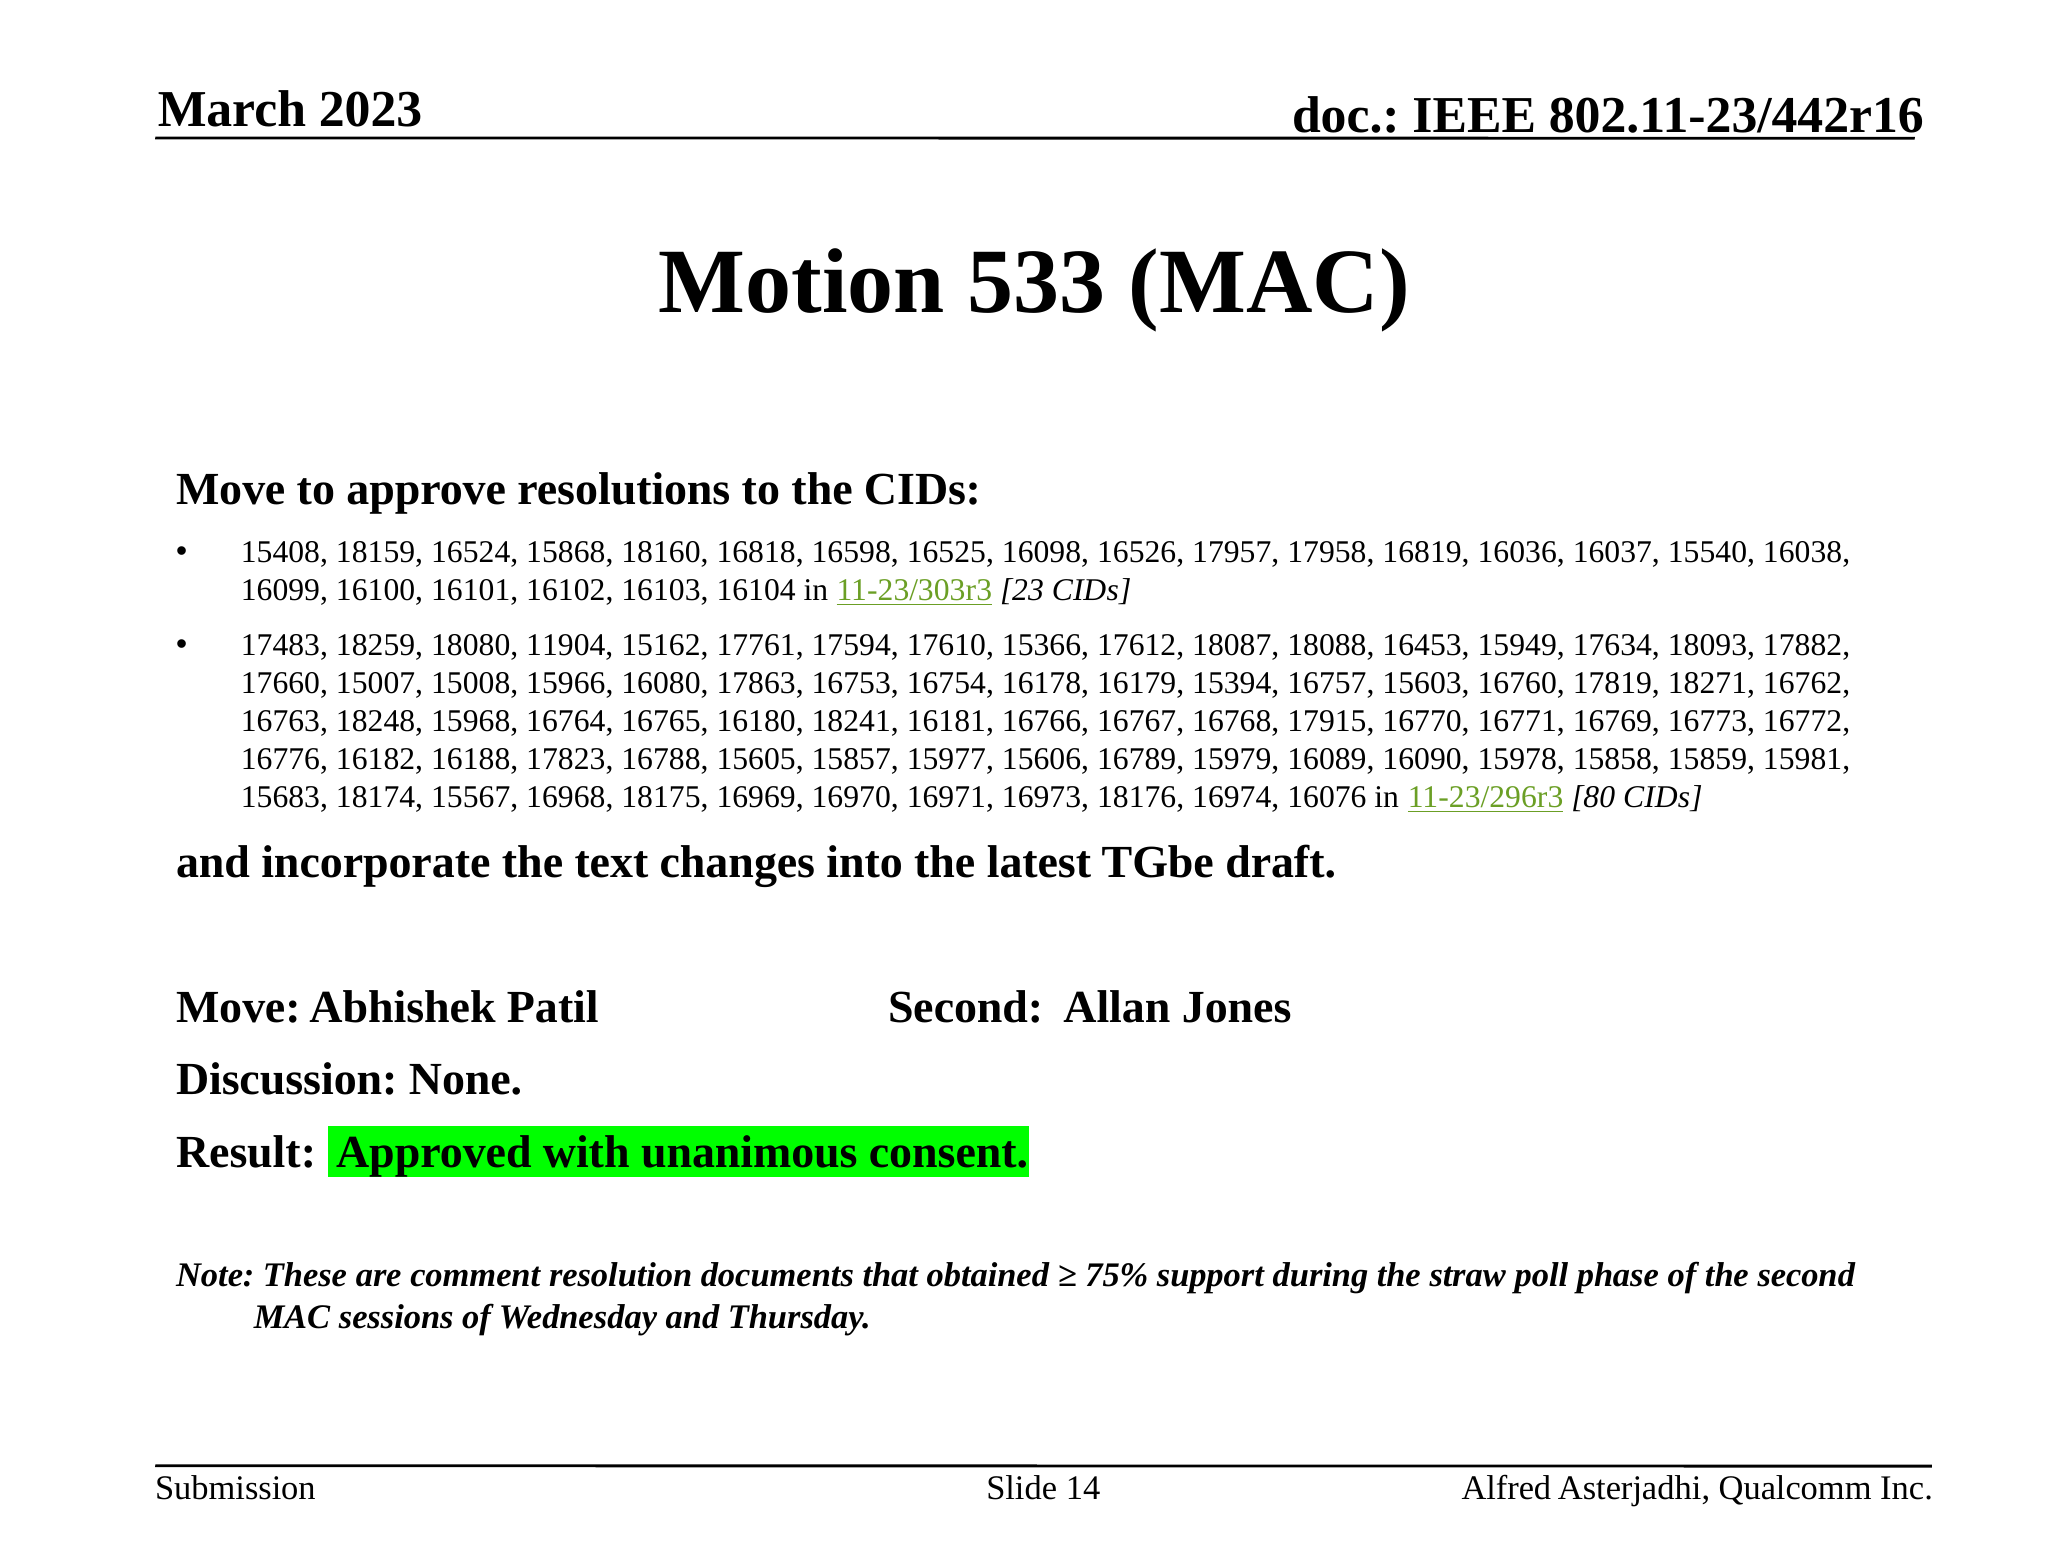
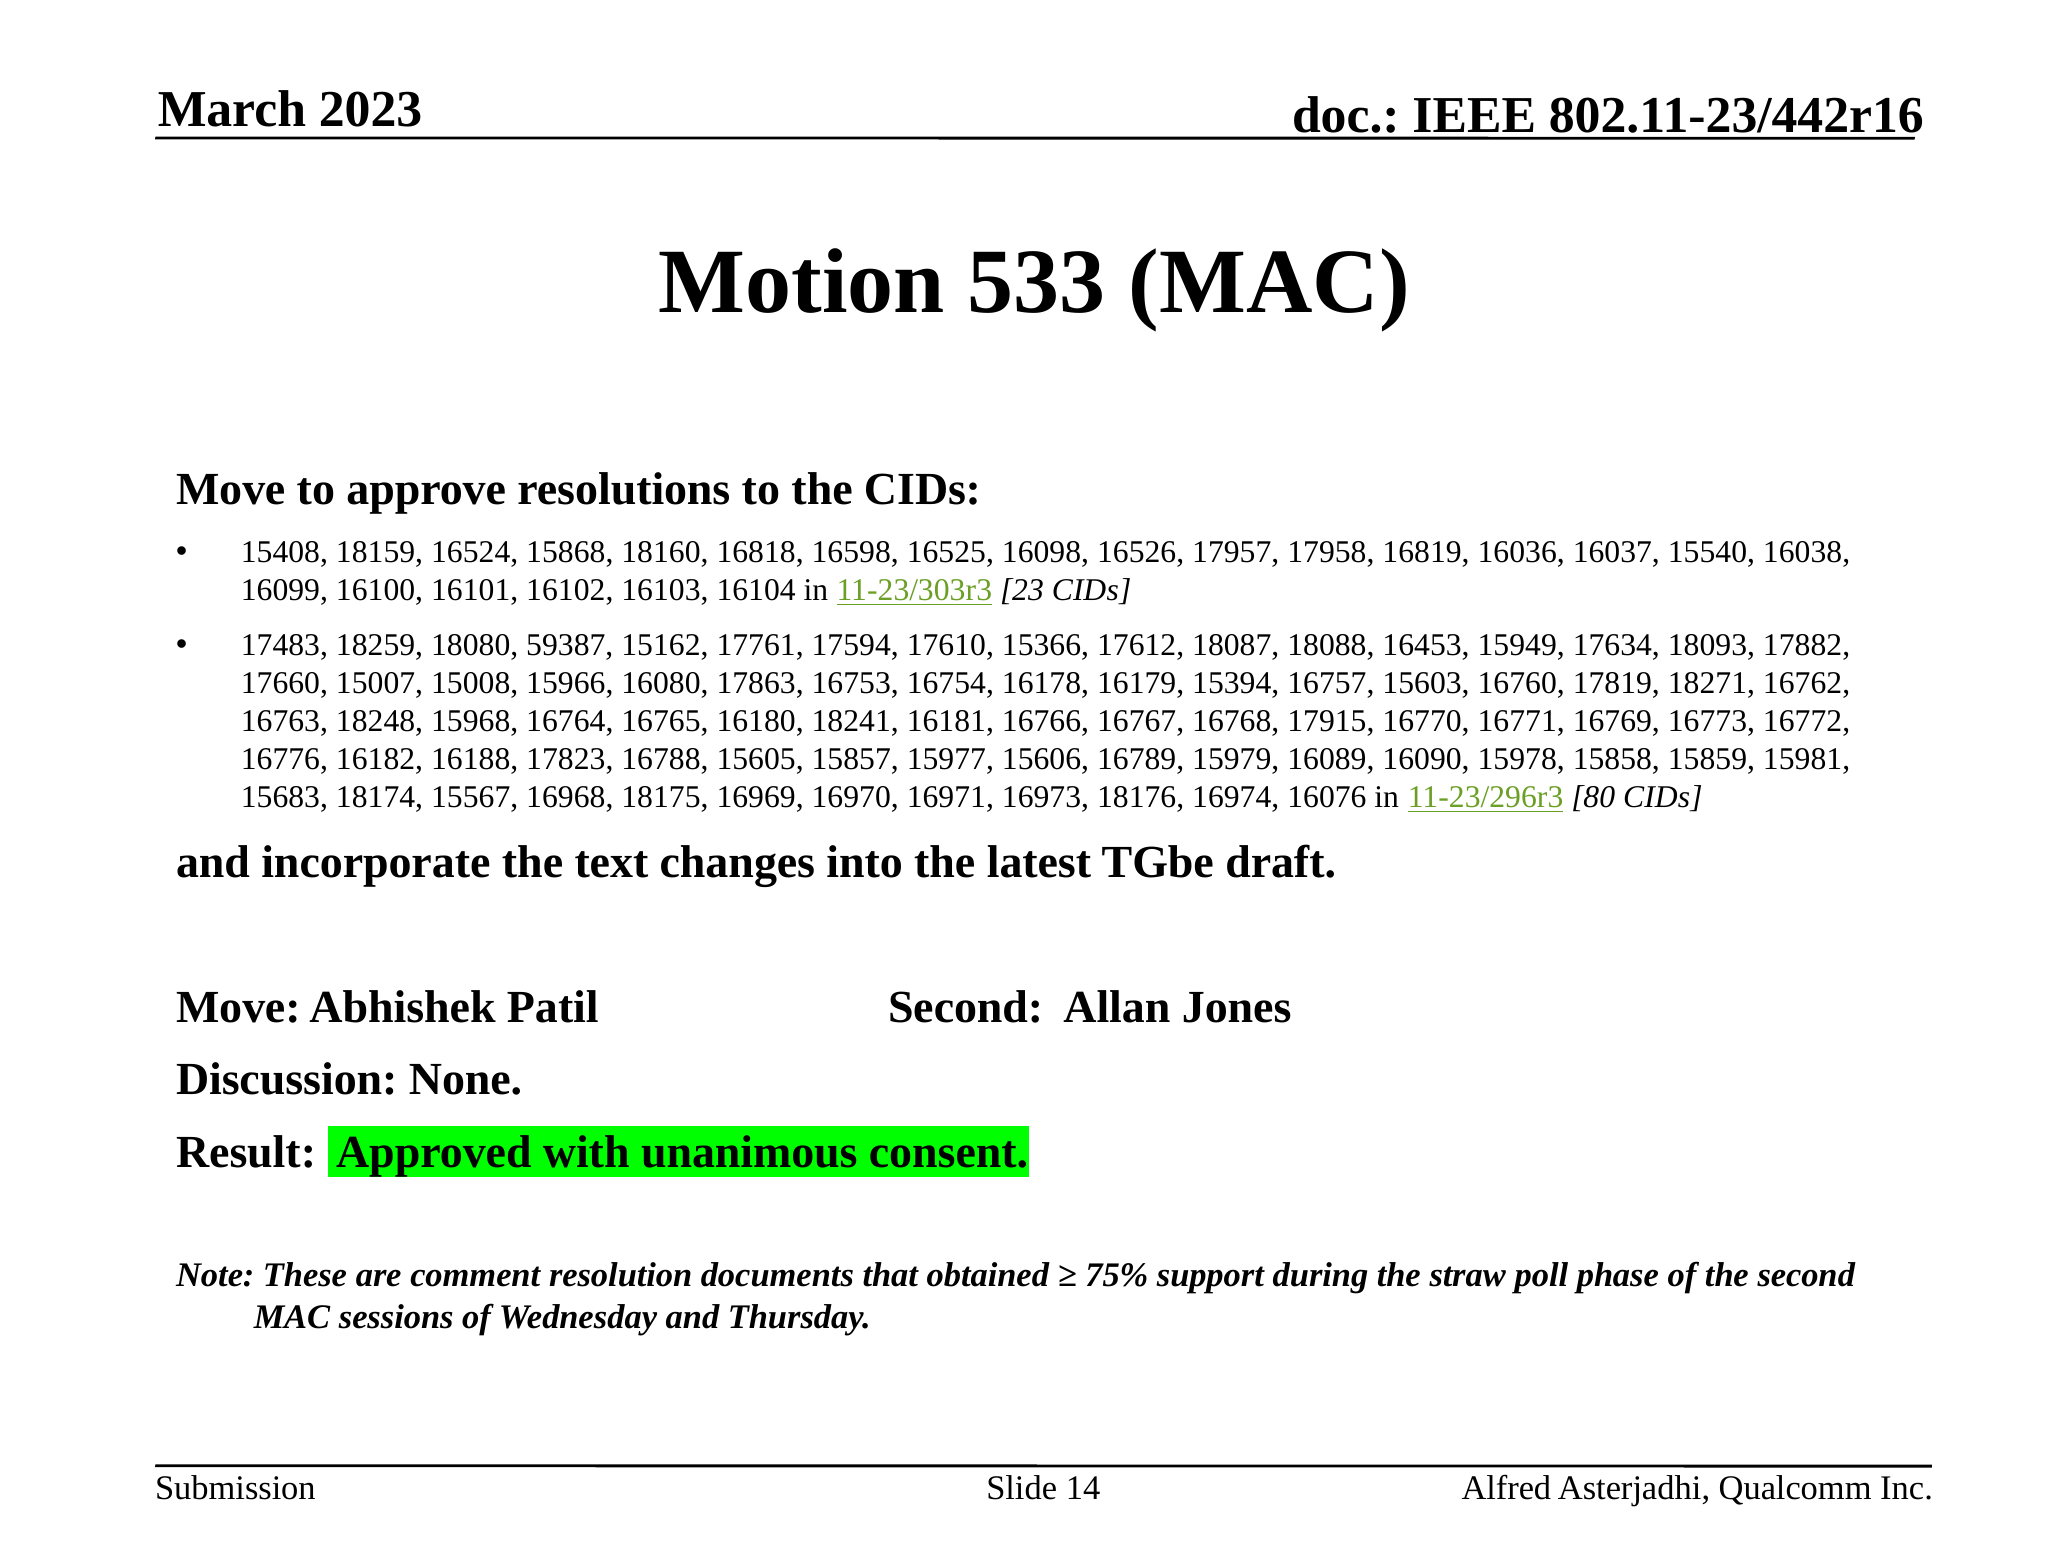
11904: 11904 -> 59387
